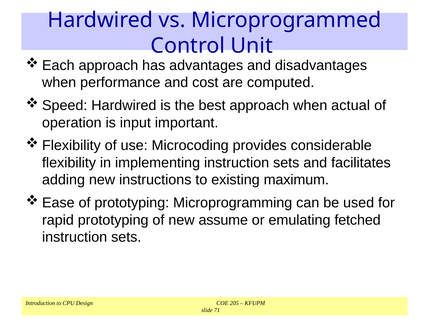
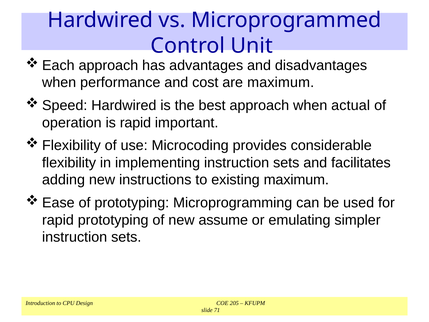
are computed: computed -> maximum
is input: input -> rapid
fetched: fetched -> simpler
